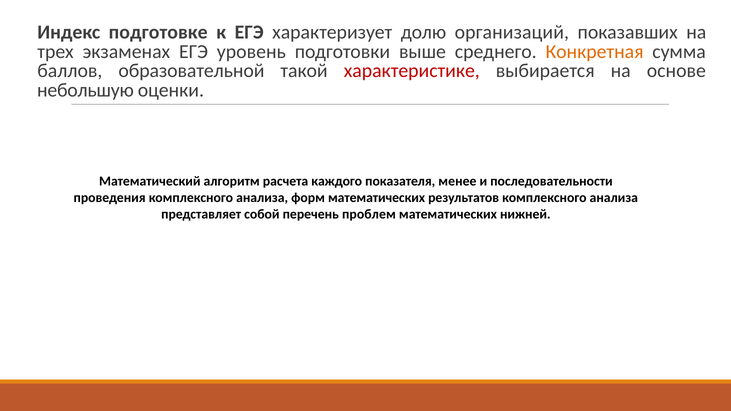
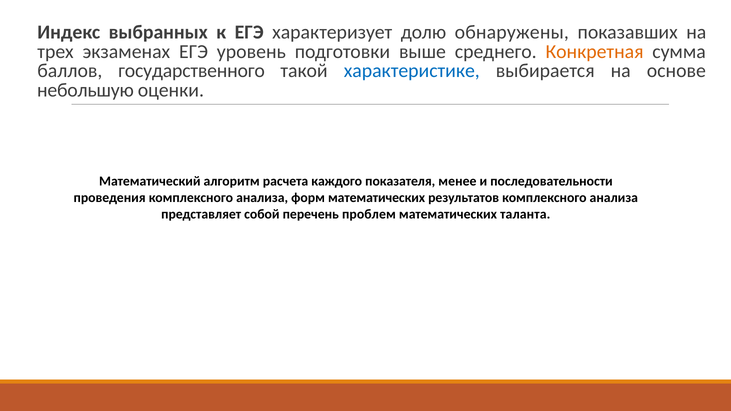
подготовке: подготовке -> выбранных
организаций: организаций -> обнаружены
образовательной: образовательной -> государственного
характеристике colour: red -> blue
нижней: нижней -> таланта
